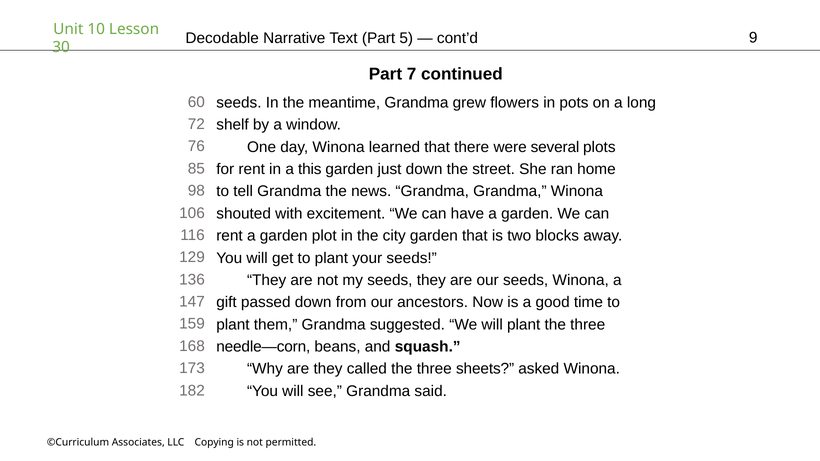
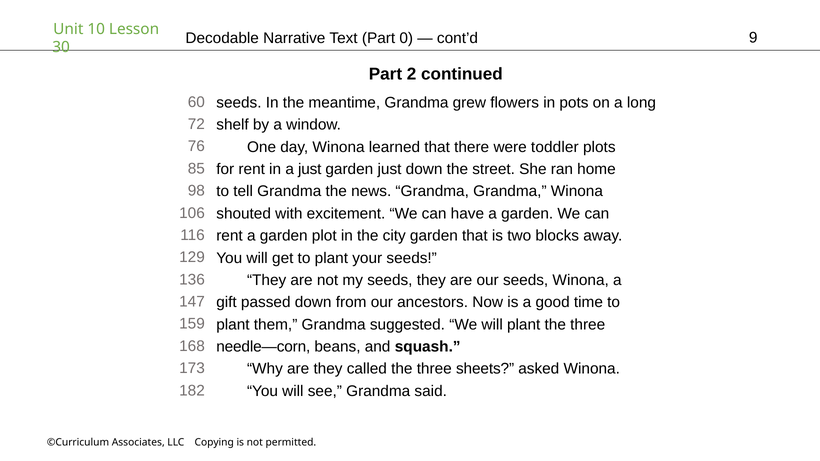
5: 5 -> 0
7: 7 -> 2
several: several -> toddler
a this: this -> just
